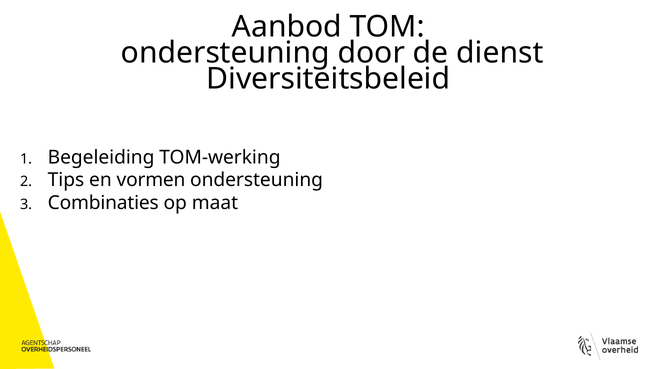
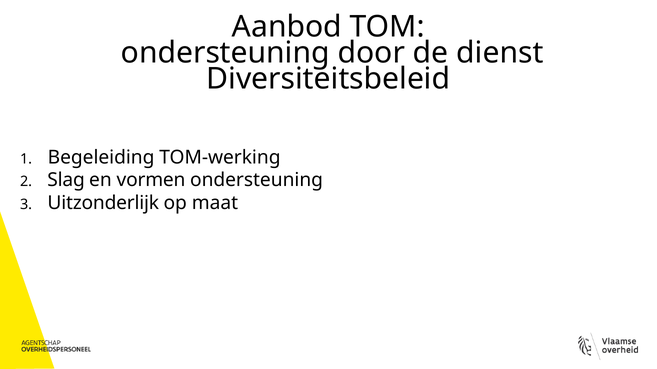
Tips: Tips -> Slag
Combinaties: Combinaties -> Uitzonderlijk
